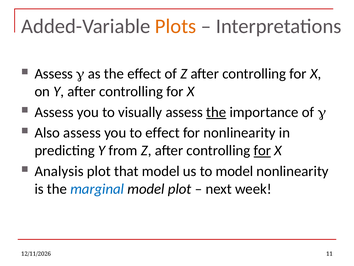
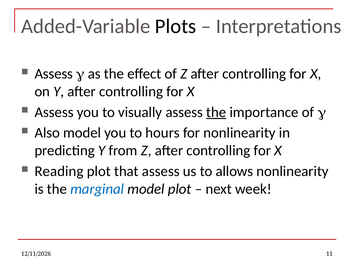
Plots colour: orange -> black
Also assess: assess -> model
to effect: effect -> hours
for at (262, 150) underline: present -> none
Analysis: Analysis -> Reading
that model: model -> assess
to model: model -> allows
